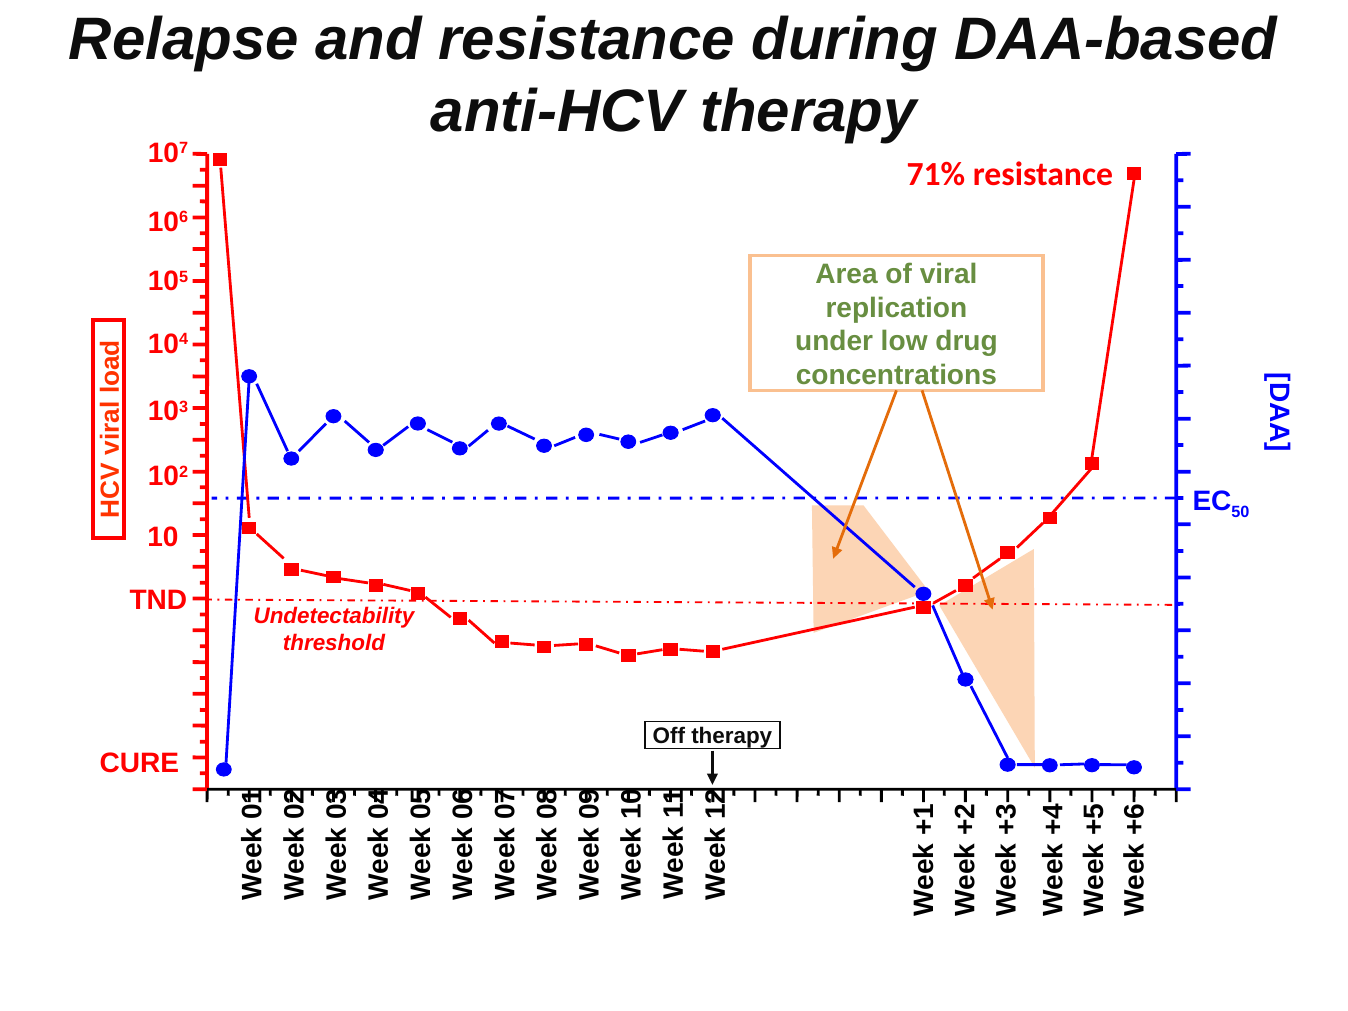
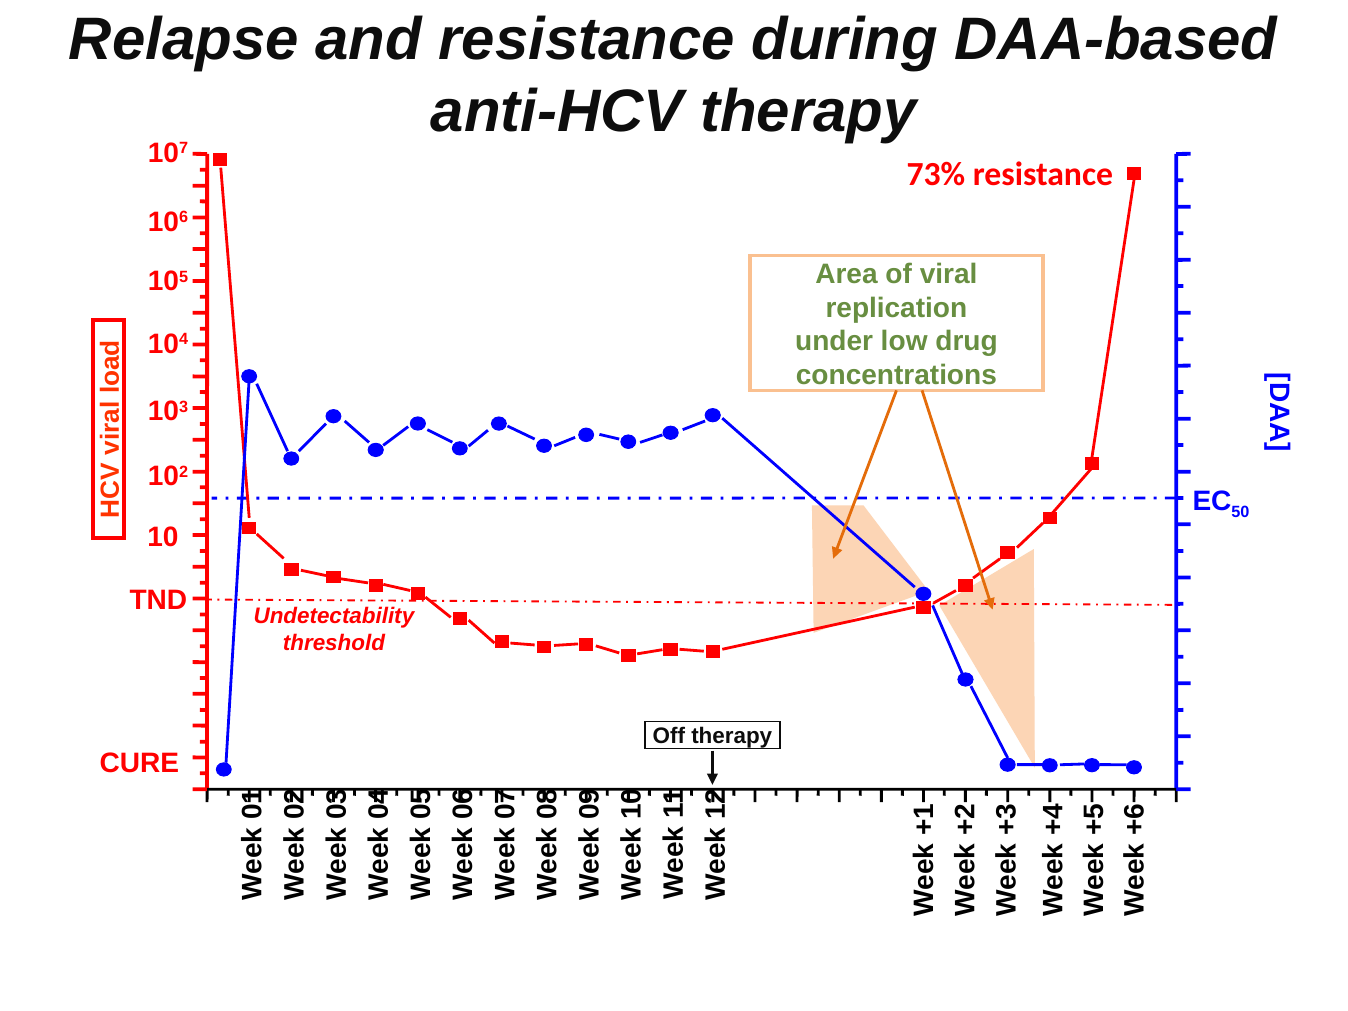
71%: 71% -> 73%
